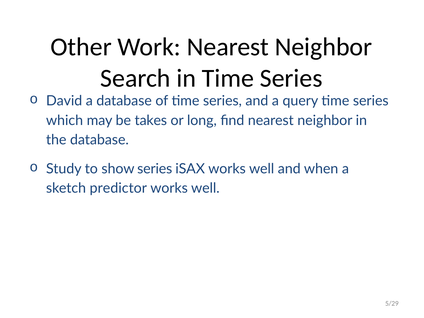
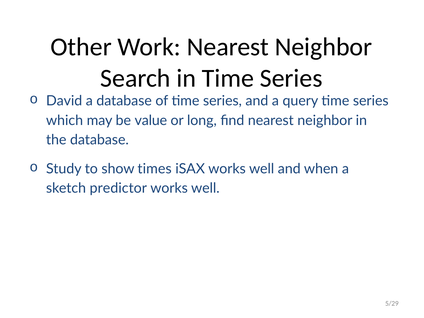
takes: takes -> value
show series: series -> times
